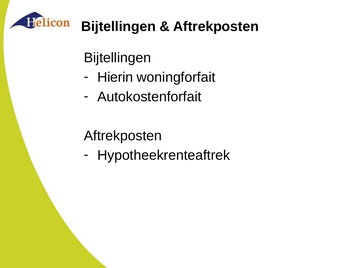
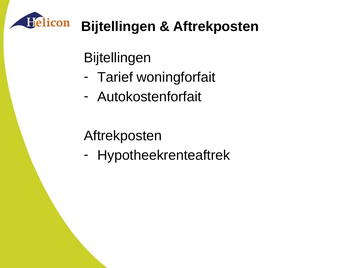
Hierin: Hierin -> Tarief
